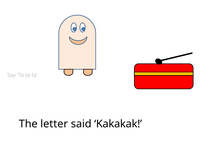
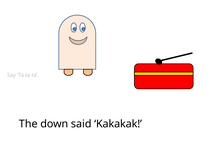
letter: letter -> down
